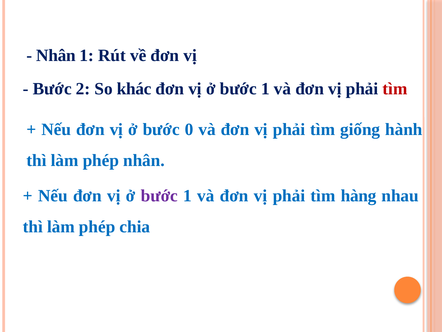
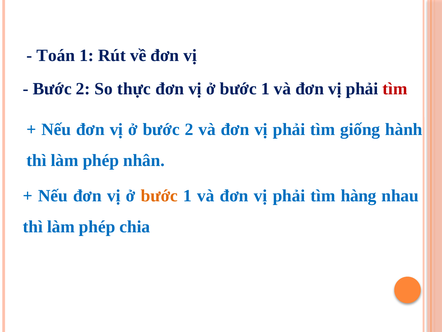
Nhân at (56, 55): Nhân -> Toán
khác: khác -> thực
ở bước 0: 0 -> 2
bước at (159, 196) colour: purple -> orange
